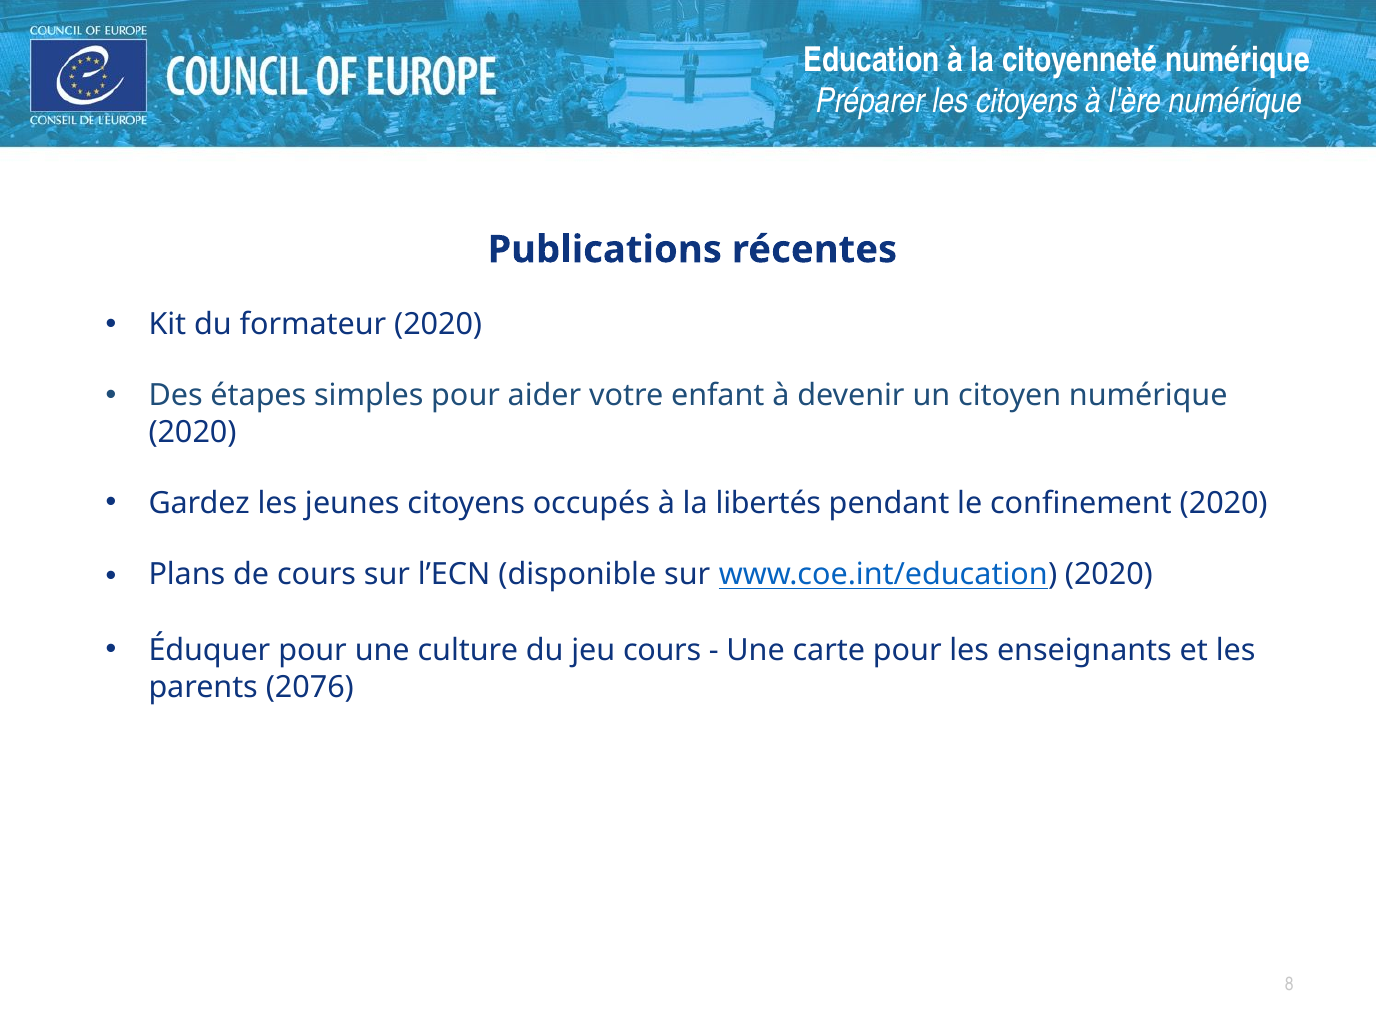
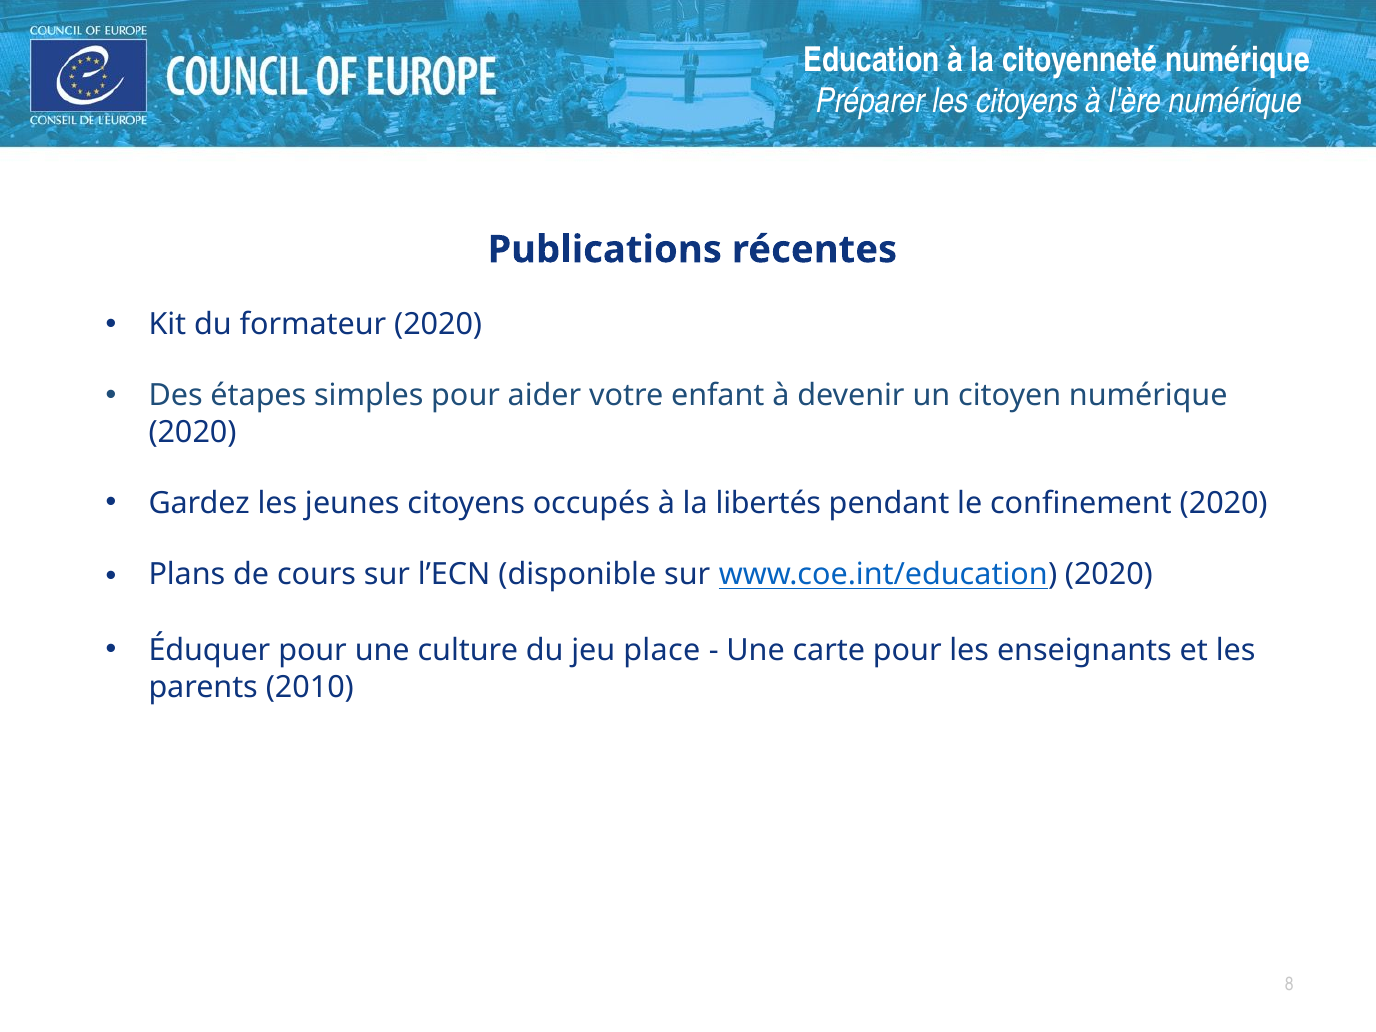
jeu cours: cours -> place
2076: 2076 -> 2010
